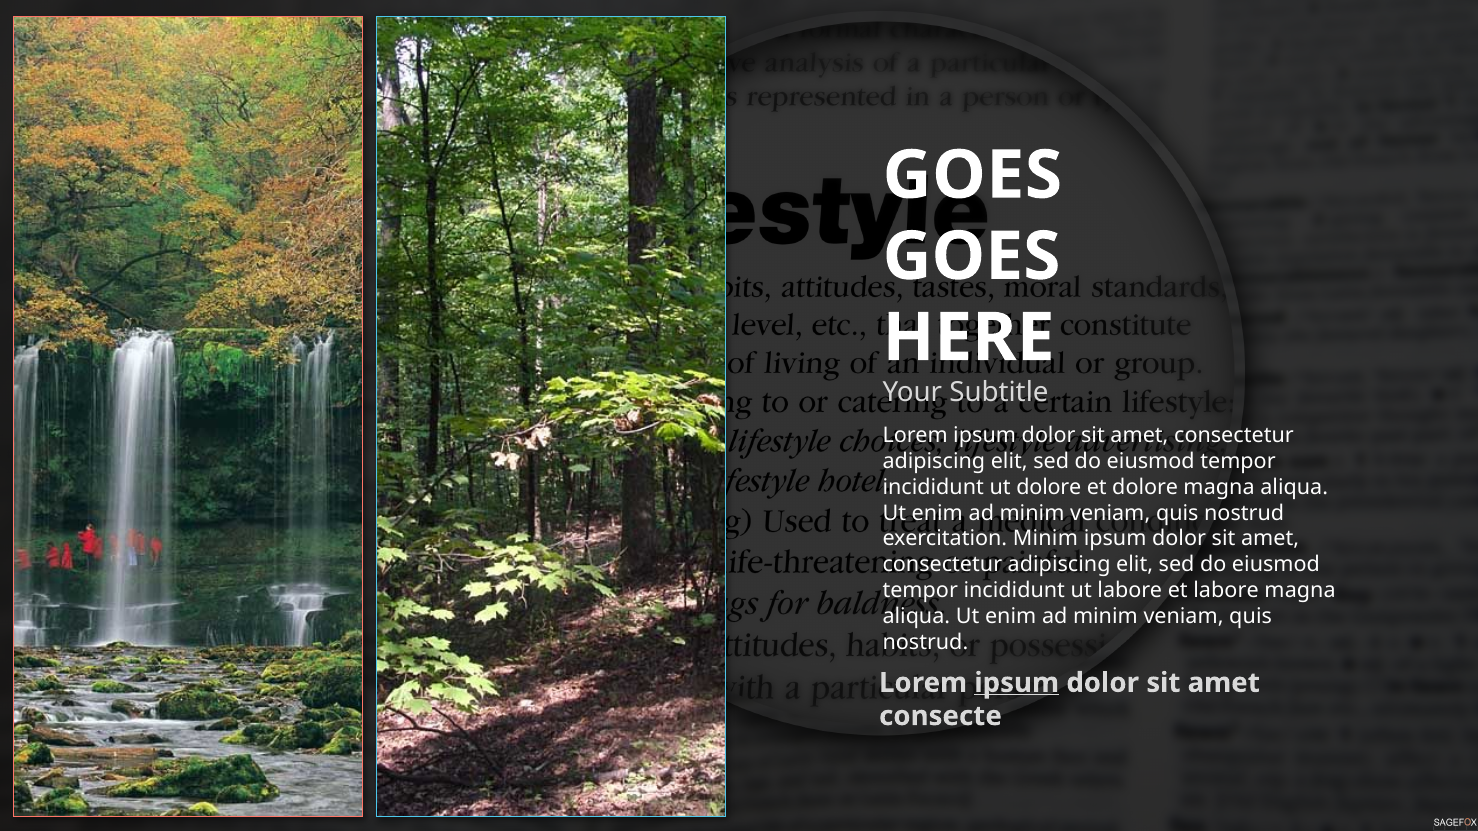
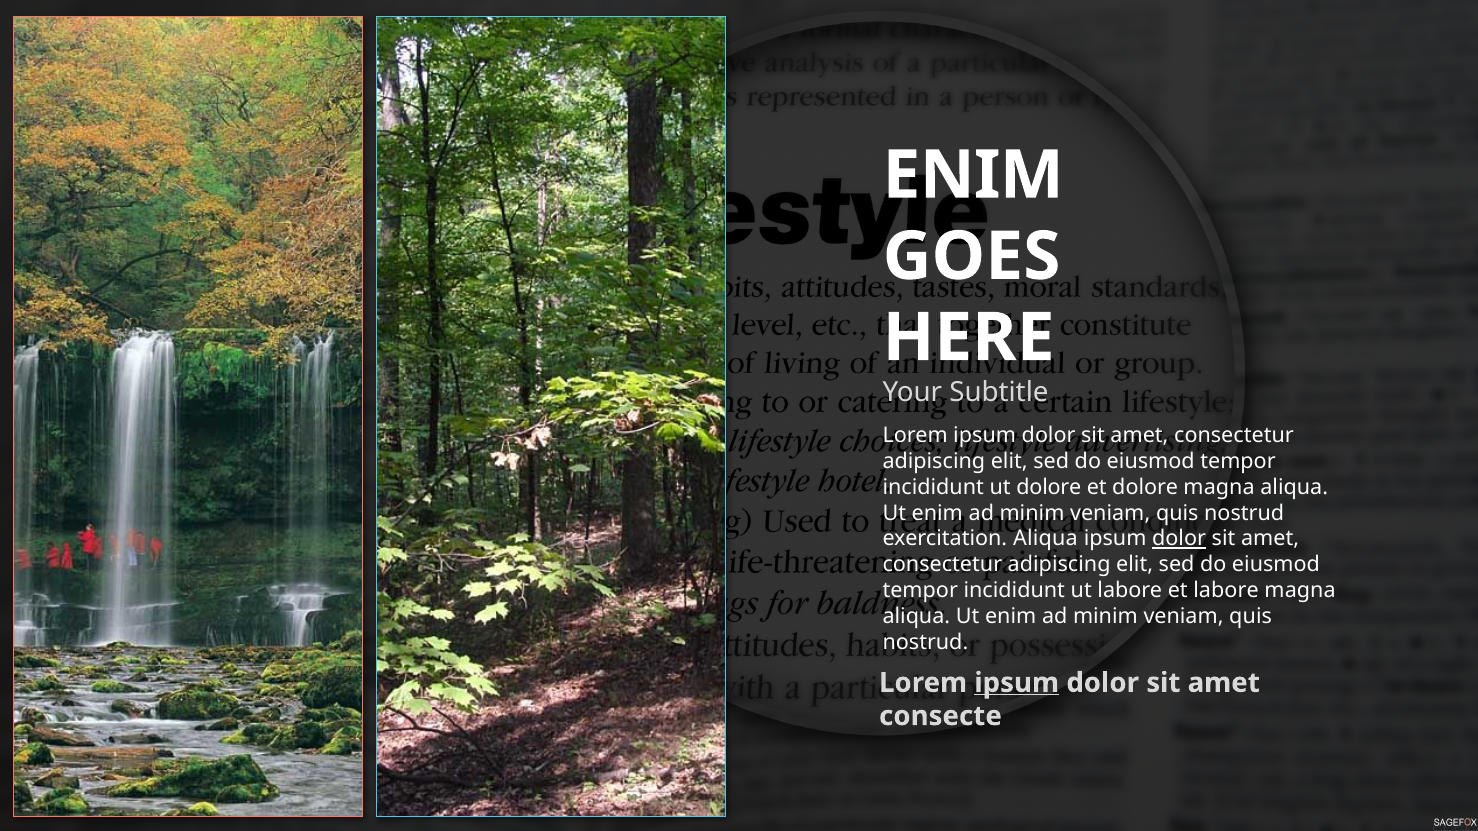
GOES at (972, 175): GOES -> ENIM
exercitation Minim: Minim -> Aliqua
dolor at (1179, 539) underline: none -> present
